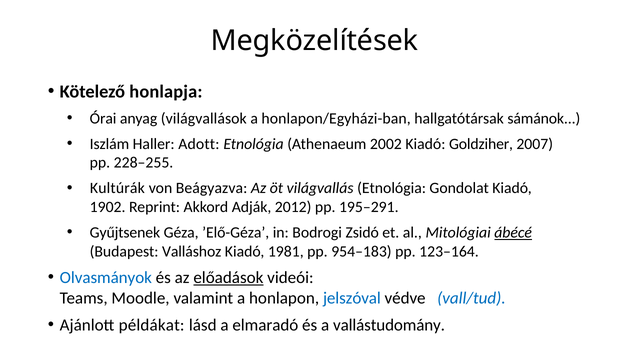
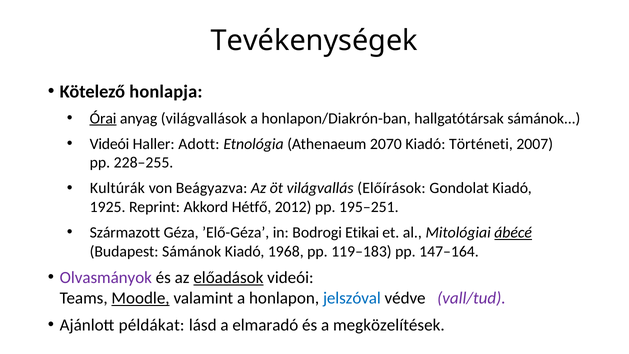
Megközelítések: Megközelítések -> Tevékenységek
Órai underline: none -> present
honlapon/Egyházi-ban: honlapon/Egyházi-ban -> honlapon/Diakrón-ban
Iszlám at (109, 144): Iszlám -> Videói
2002: 2002 -> 2070
Goldziher: Goldziher -> Történeti
világvallás Etnológia: Etnológia -> Előírások
1902: 1902 -> 1925
Adják: Adják -> Hétfő
195–291: 195–291 -> 195–251
Gyűjtsenek: Gyűjtsenek -> Származott
Zsidó: Zsidó -> Etikai
Budapest Valláshoz: Valláshoz -> Sámánok
1981: 1981 -> 1968
954–183: 954–183 -> 119–183
123–164: 123–164 -> 147–164
Olvasmányok colour: blue -> purple
Moodle underline: none -> present
vall/tud colour: blue -> purple
vallástudomány: vallástudomány -> megközelítések
